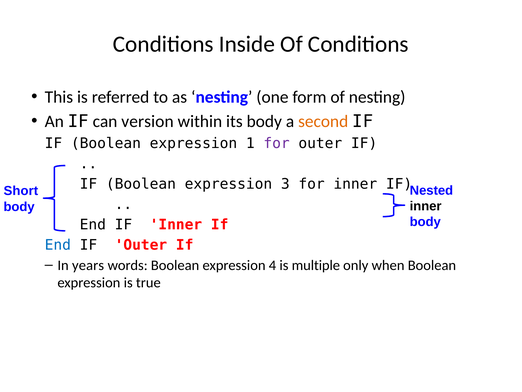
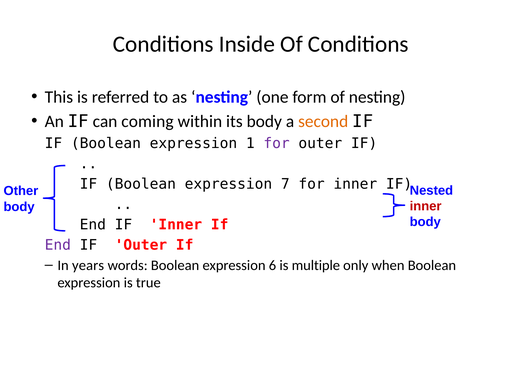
version: version -> coming
3: 3 -> 7
Short: Short -> Other
inner at (426, 206) colour: black -> red
End at (58, 245) colour: blue -> purple
4: 4 -> 6
